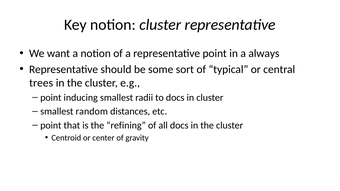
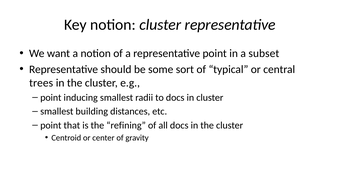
always: always -> subset
random: random -> building
